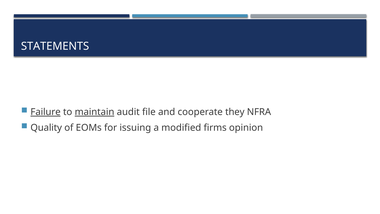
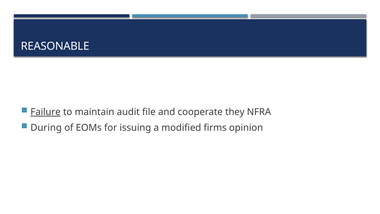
STATEMENTS: STATEMENTS -> REASONABLE
maintain underline: present -> none
Quality: Quality -> During
